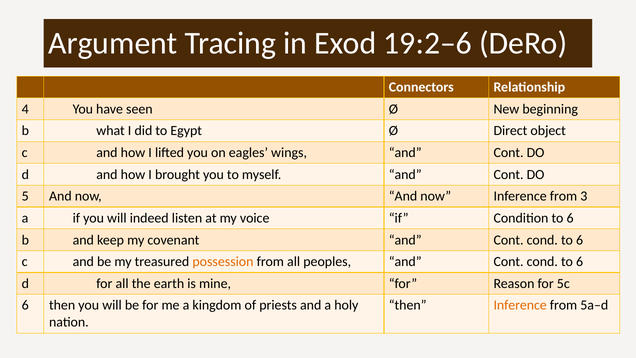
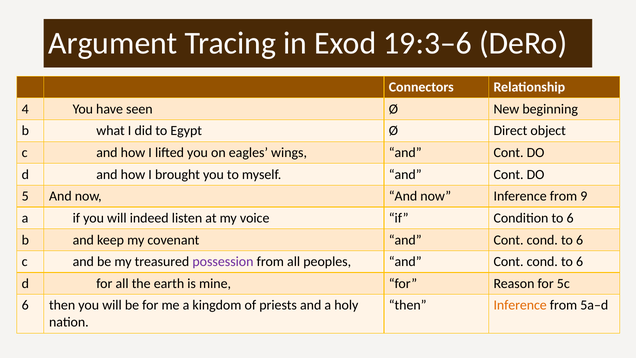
19:2–6: 19:2–6 -> 19:3–6
3: 3 -> 9
possession colour: orange -> purple
